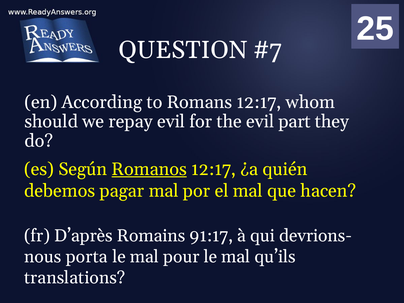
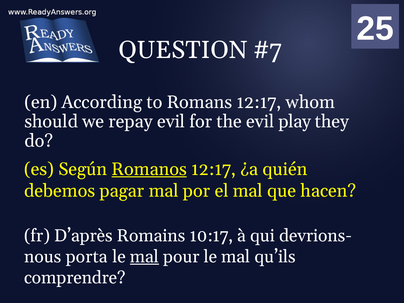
part: part -> play
91:17: 91:17 -> 10:17
mal at (144, 257) underline: none -> present
translations: translations -> comprendre
